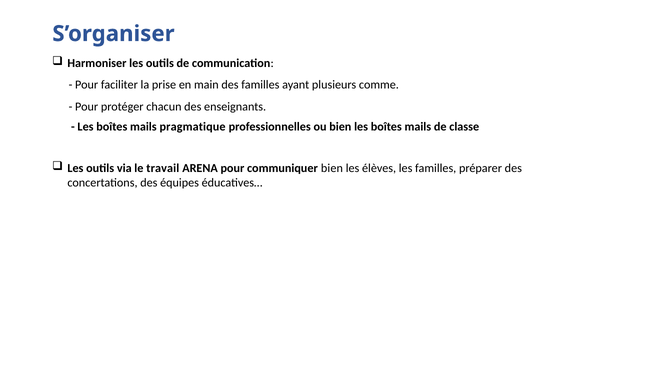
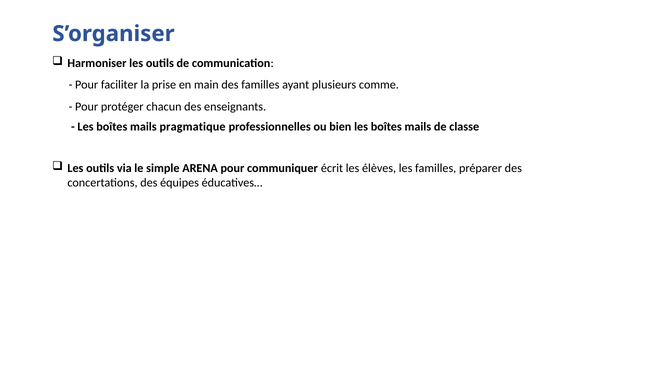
travail: travail -> simple
communiquer bien: bien -> écrit
